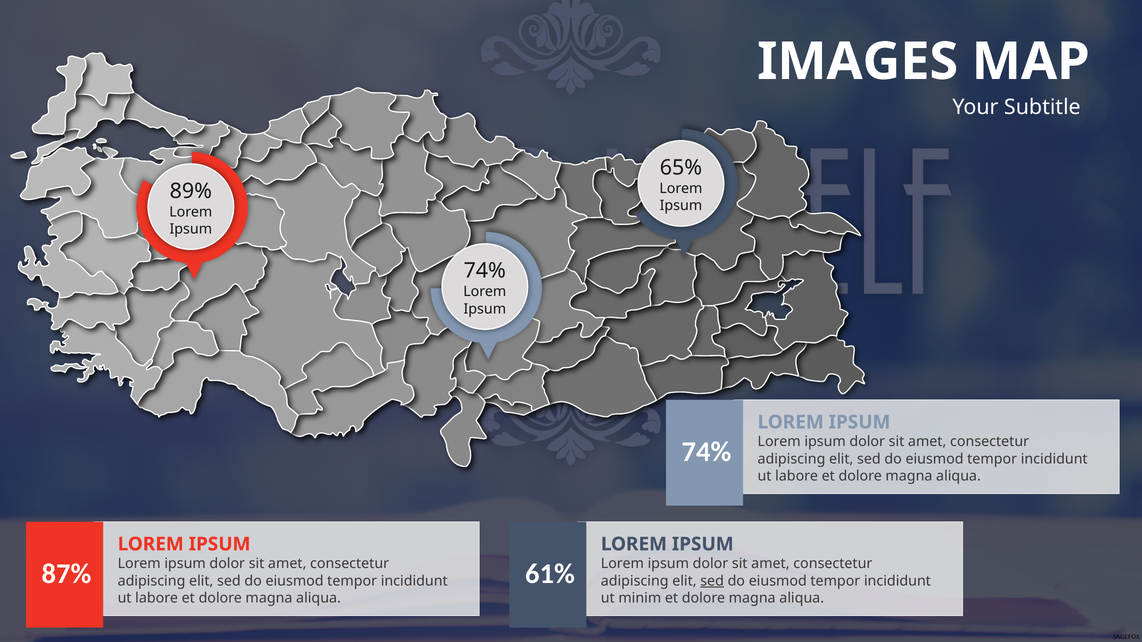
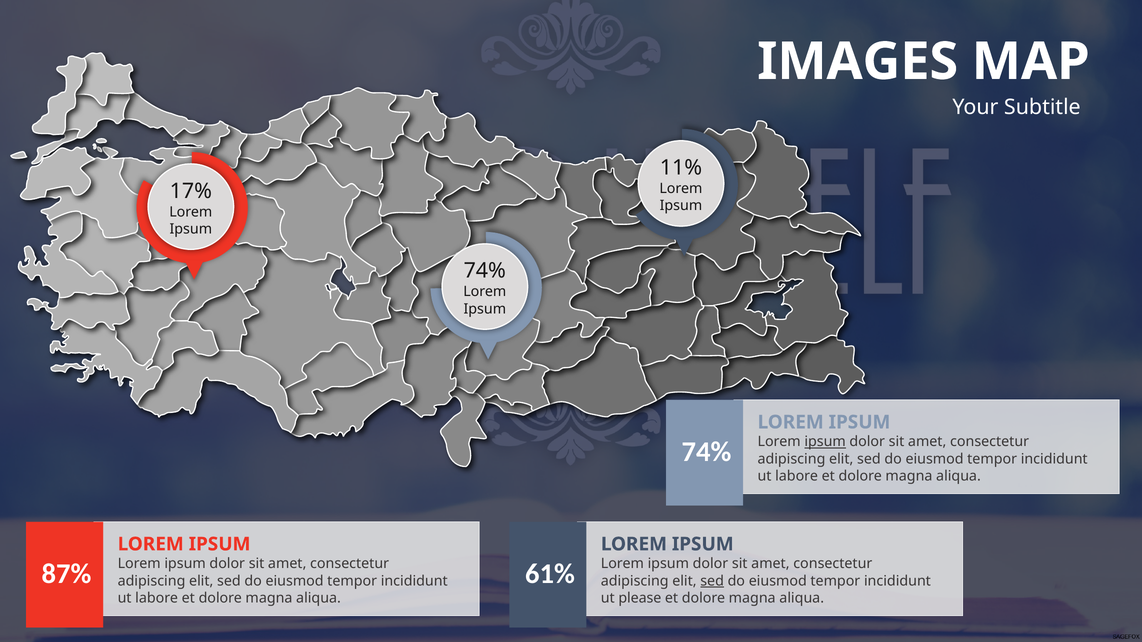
65%: 65% -> 11%
89%: 89% -> 17%
ipsum at (825, 442) underline: none -> present
minim: minim -> please
